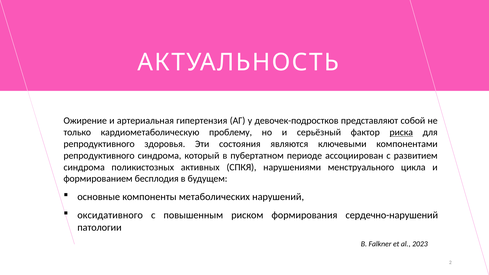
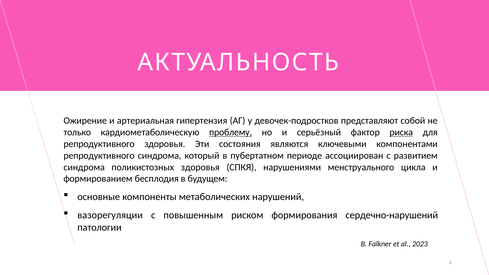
проблему underline: none -> present
поликистозных активных: активных -> здоровья
оксидативного: оксидативного -> вазорегуляции
